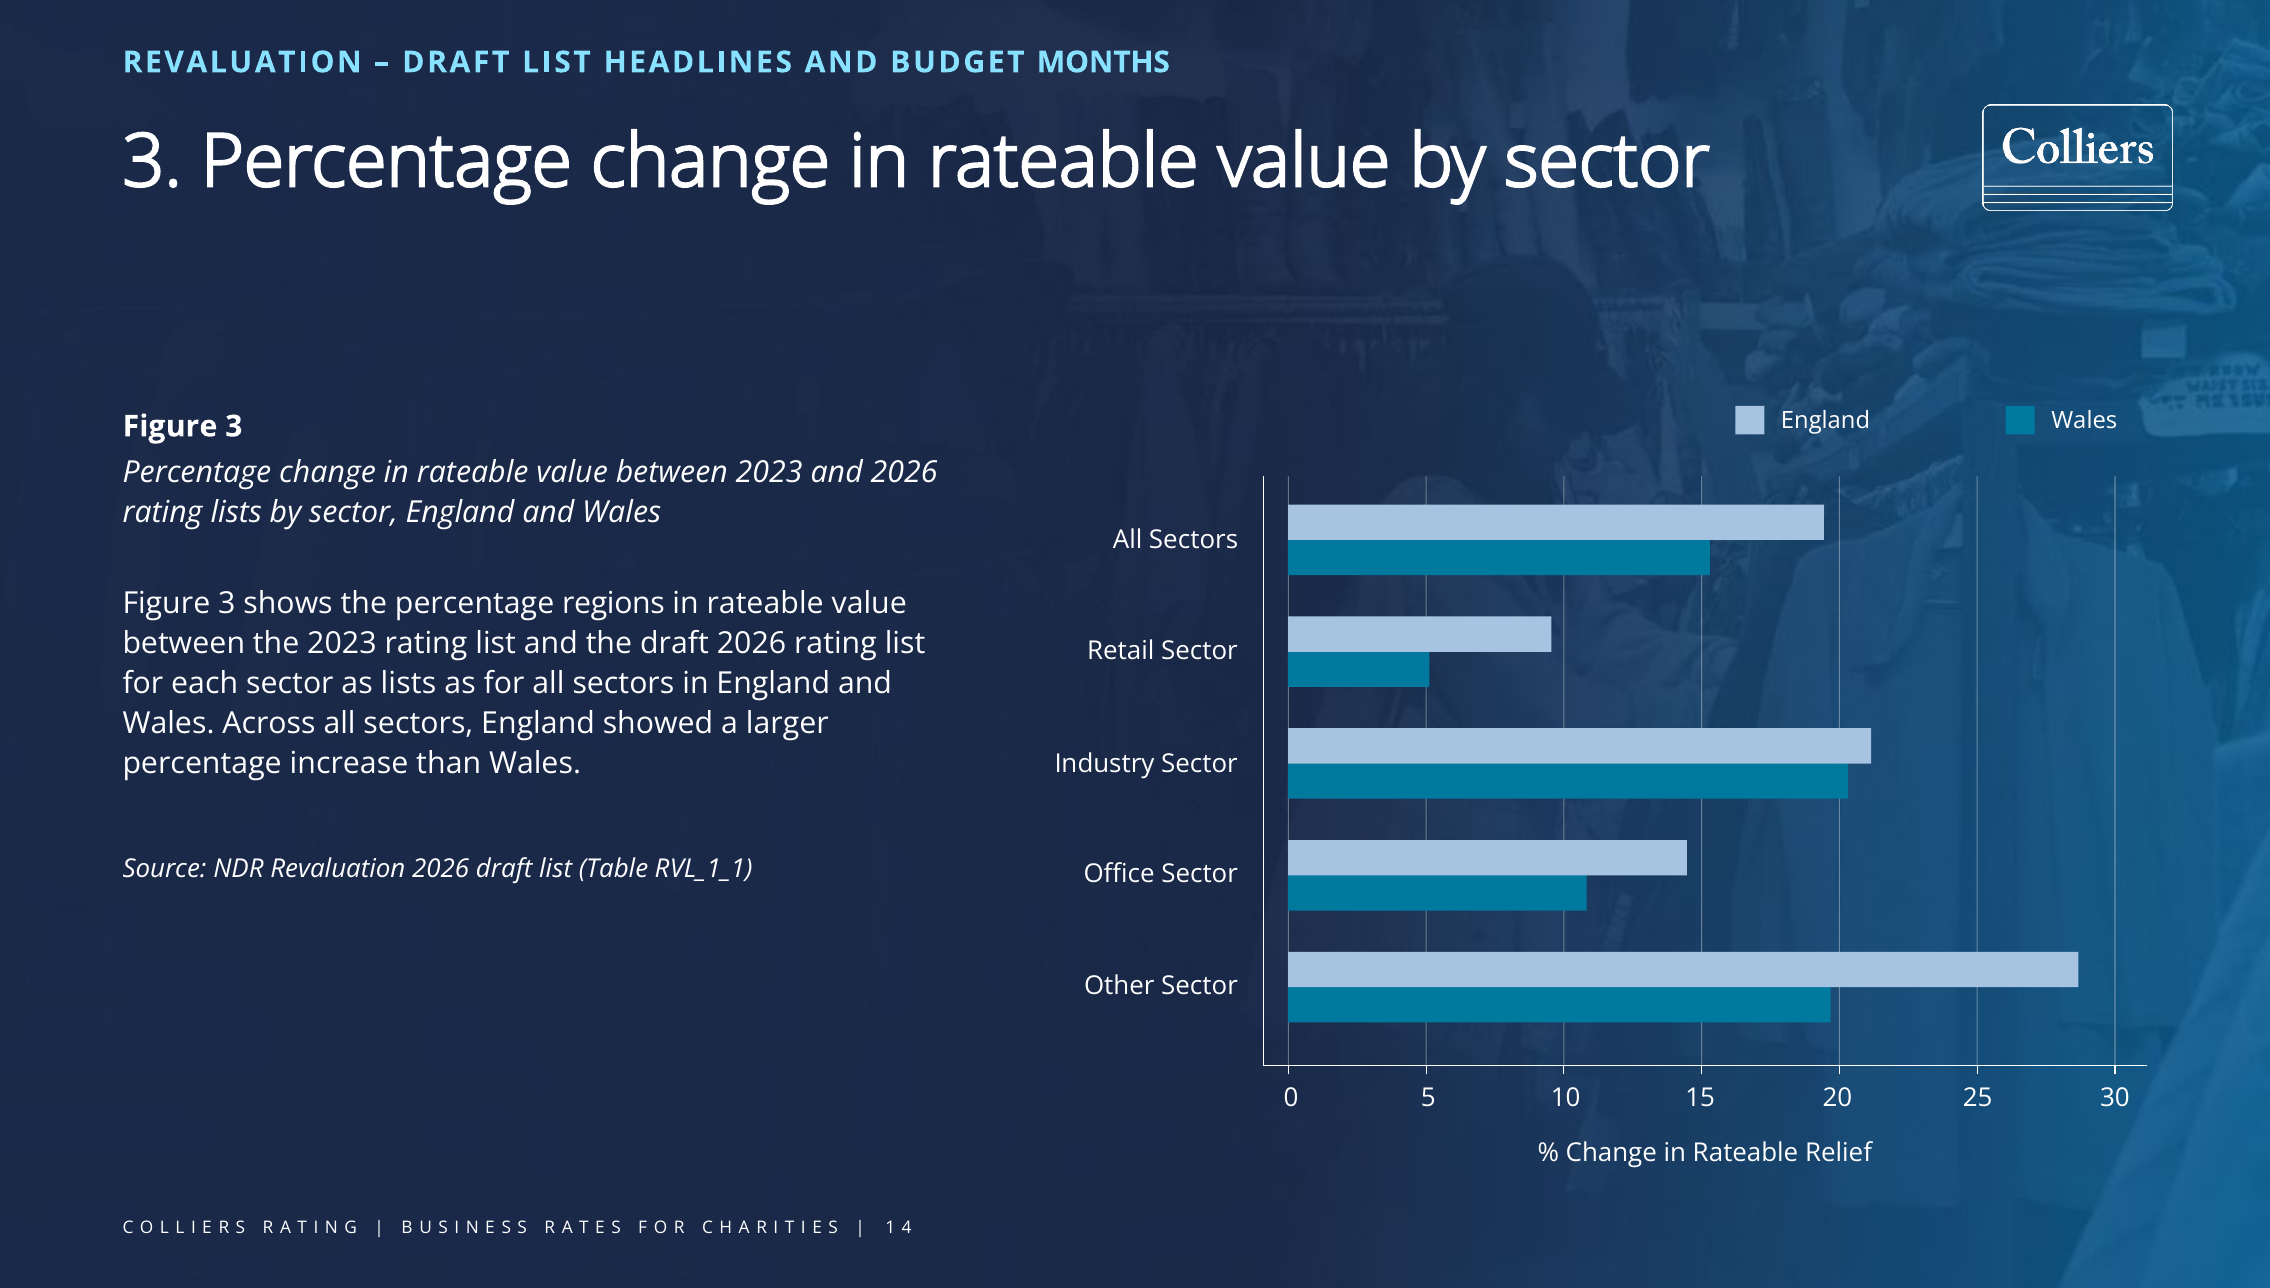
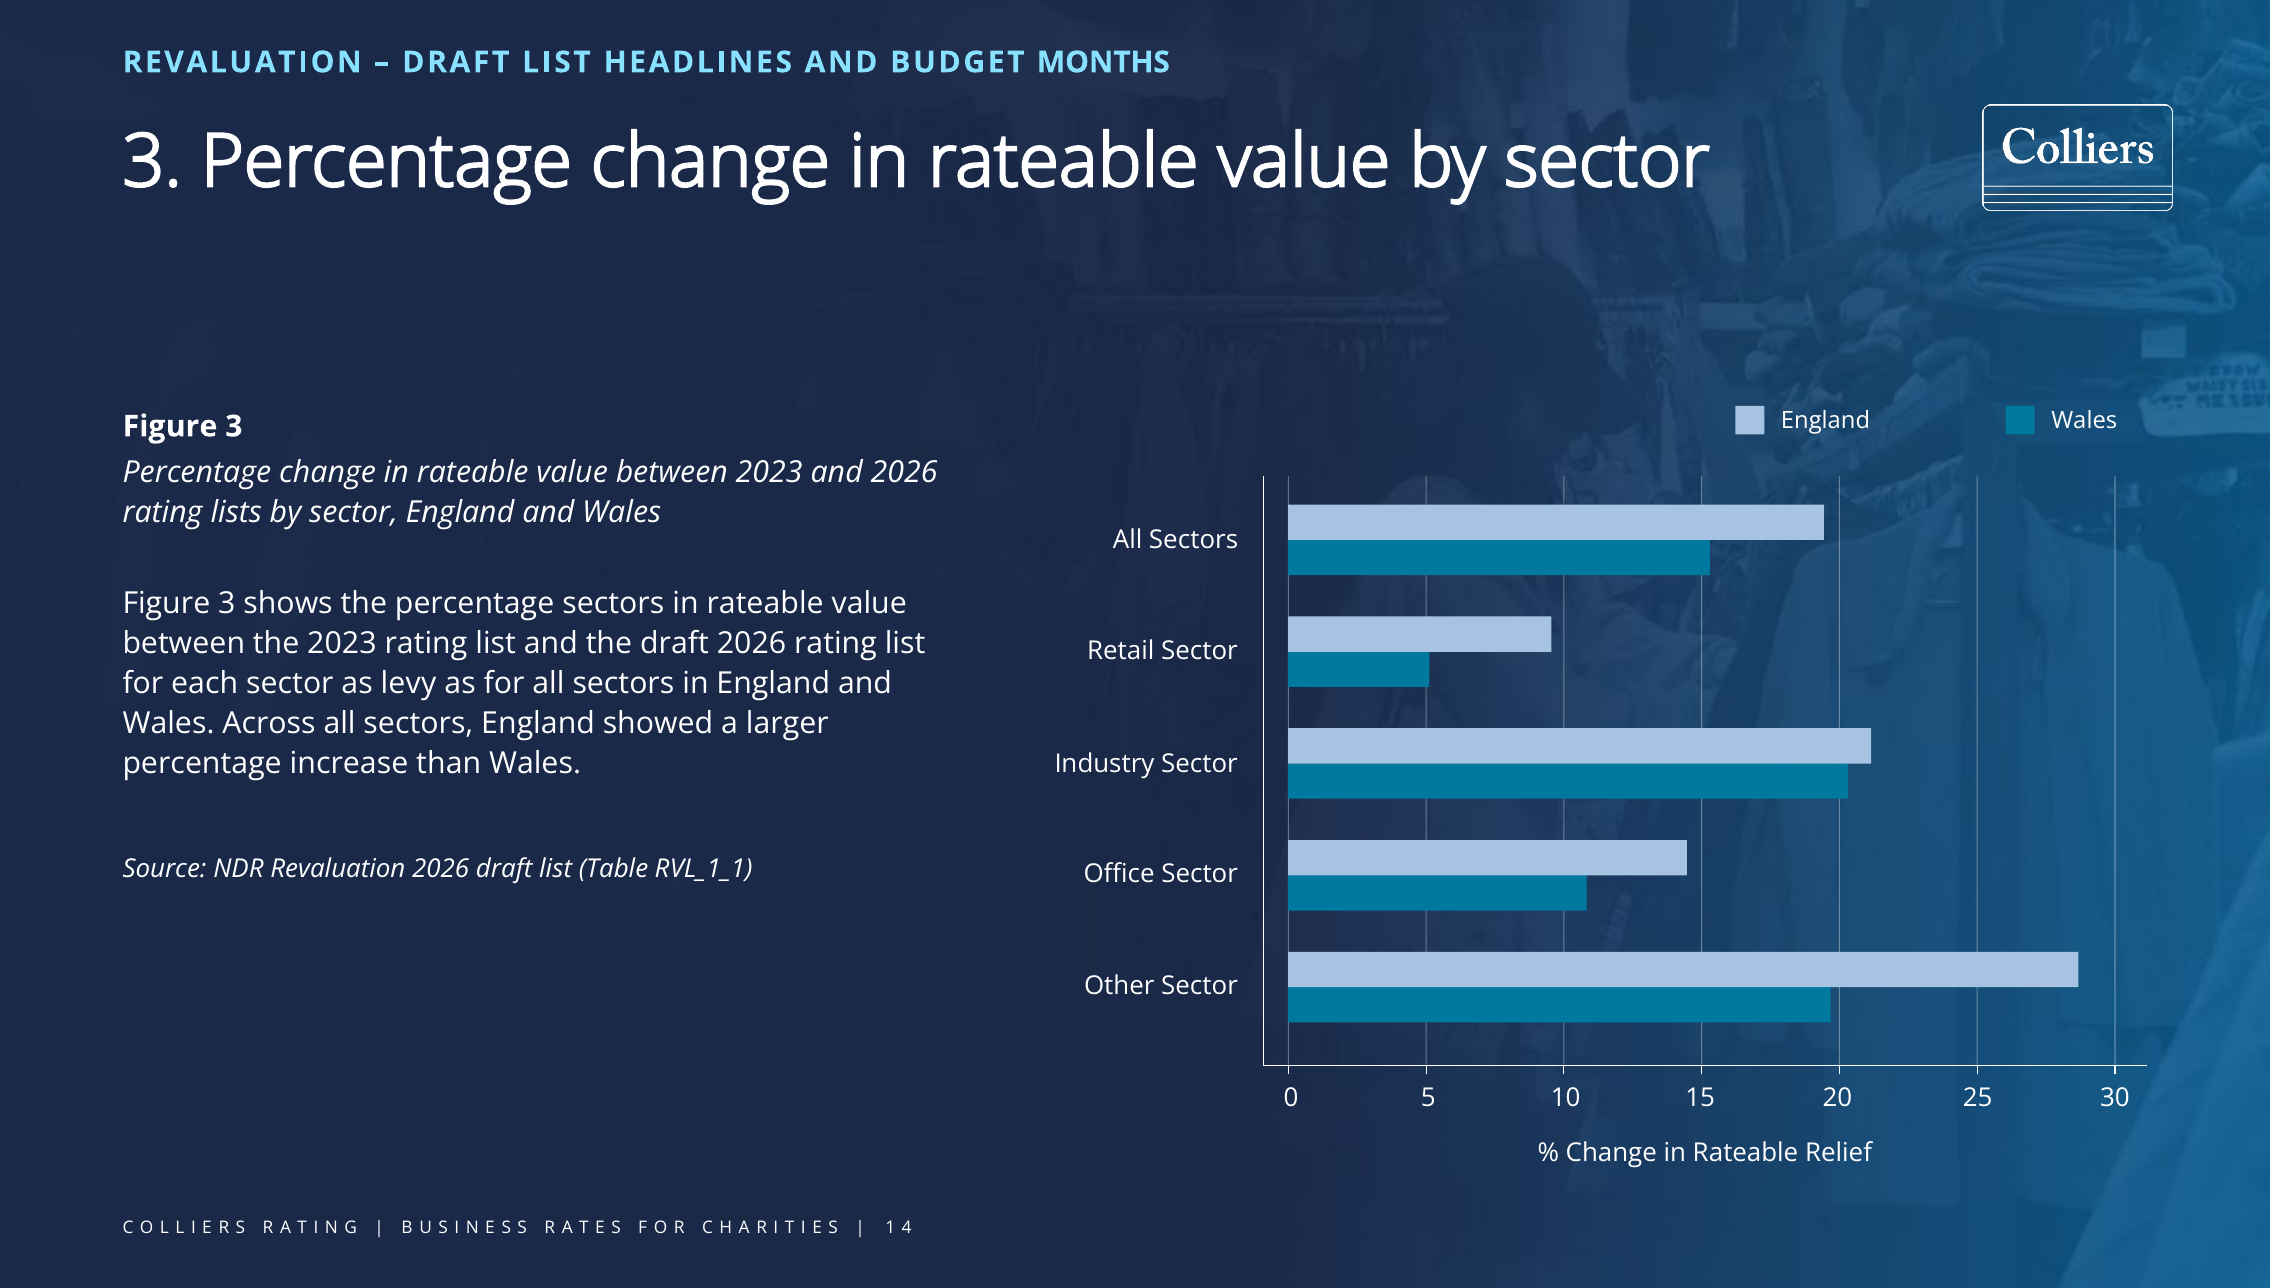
percentage regions: regions -> sectors
as lists: lists -> levy
